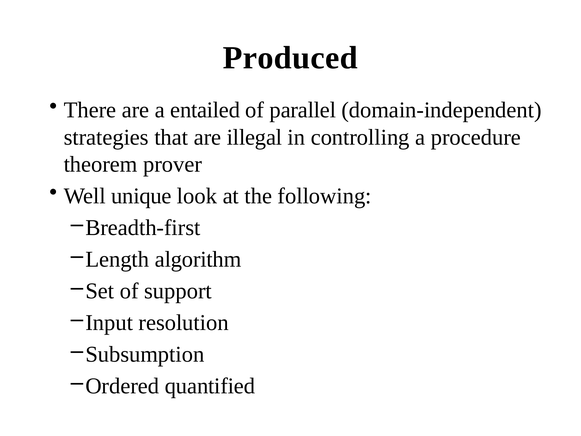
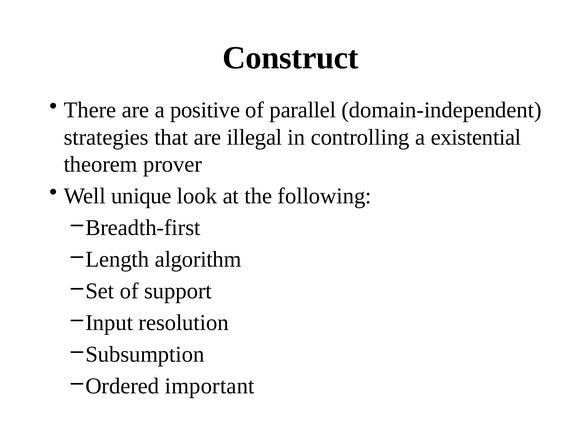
Produced: Produced -> Construct
entailed: entailed -> positive
procedure: procedure -> existential
quantified: quantified -> important
